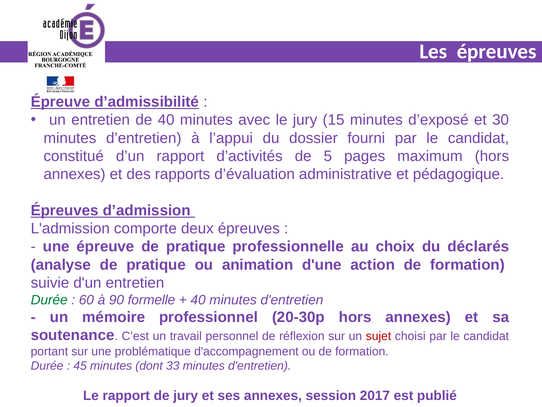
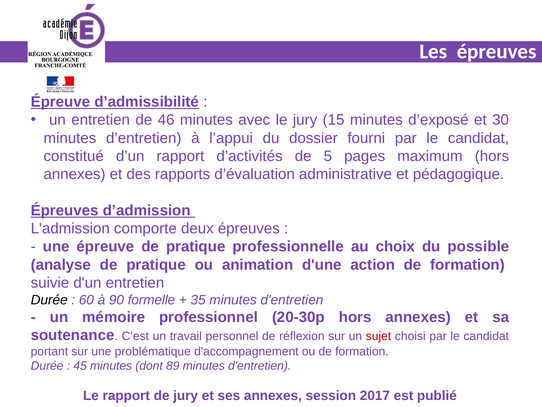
de 40: 40 -> 46
déclarés: déclarés -> possible
Durée at (49, 300) colour: green -> black
40 at (198, 300): 40 -> 35
33: 33 -> 89
